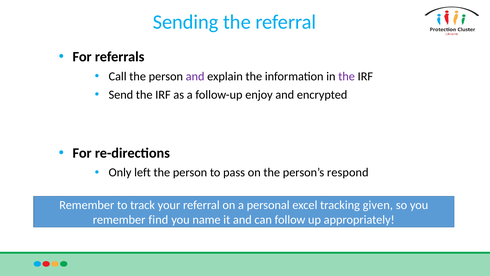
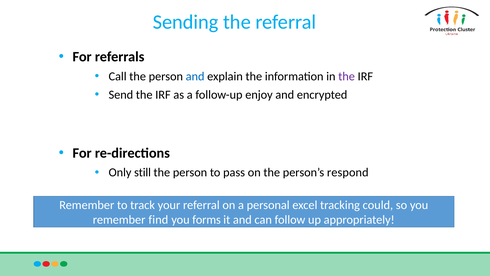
and at (195, 76) colour: purple -> blue
left: left -> still
given: given -> could
name: name -> forms
